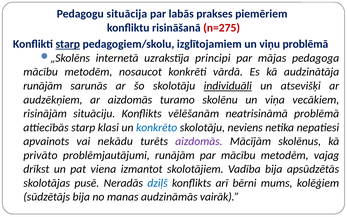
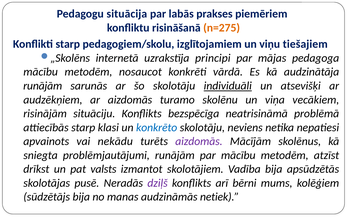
n=275 colour: red -> orange
starp at (68, 44) underline: present -> none
viņu problēmā: problēmā -> tiešajiem
vēlēšanām: vēlēšanām -> bezspēcīga
privāto: privāto -> sniegta
vajag: vajag -> atzīst
viena: viena -> valsts
dziļš colour: blue -> purple
vairāk: vairāk -> netiek
